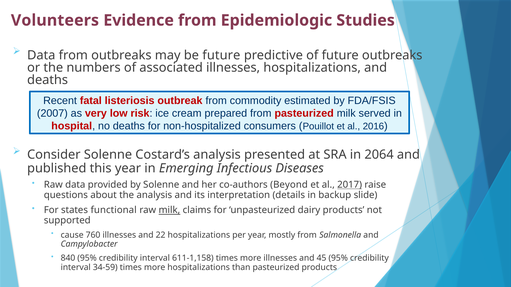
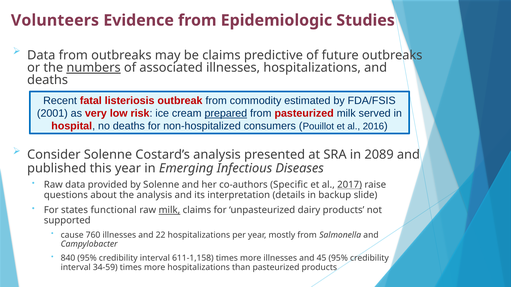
be future: future -> claims
numbers underline: none -> present
2007: 2007 -> 2001
prepared underline: none -> present
2064: 2064 -> 2089
Beyond: Beyond -> Specific
